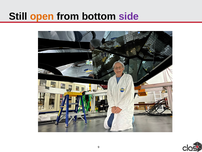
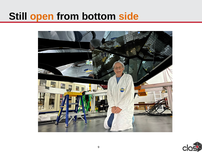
side colour: purple -> orange
